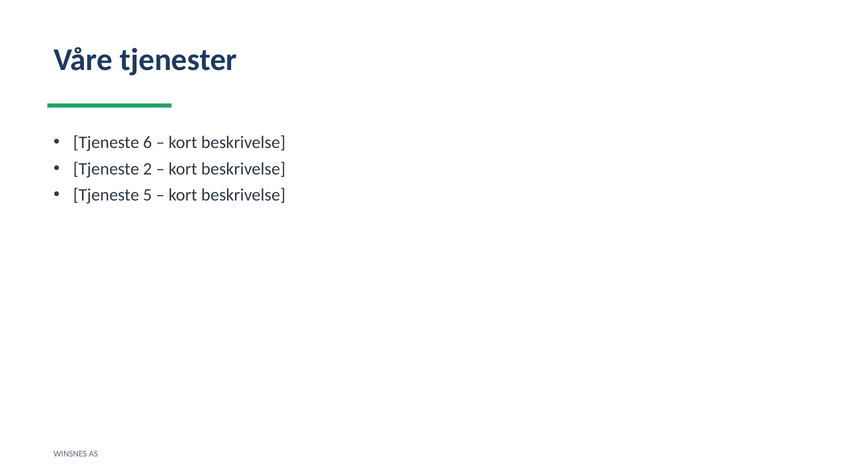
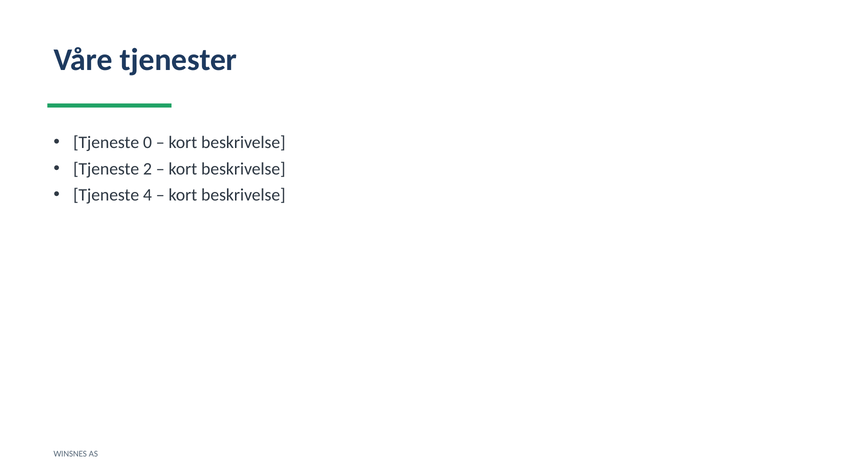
6: 6 -> 0
5: 5 -> 4
